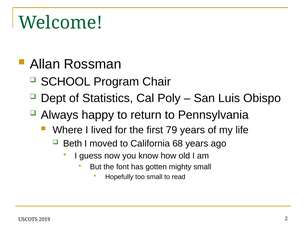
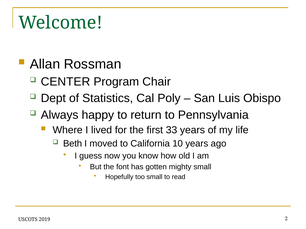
SCHOOL: SCHOOL -> CENTER
79: 79 -> 33
68: 68 -> 10
